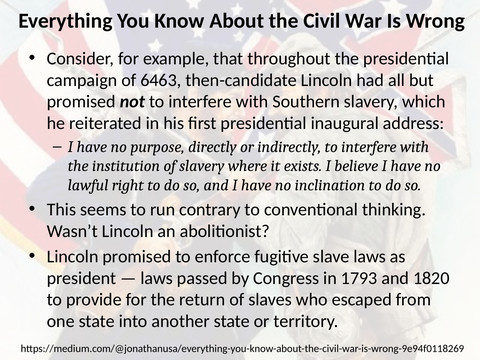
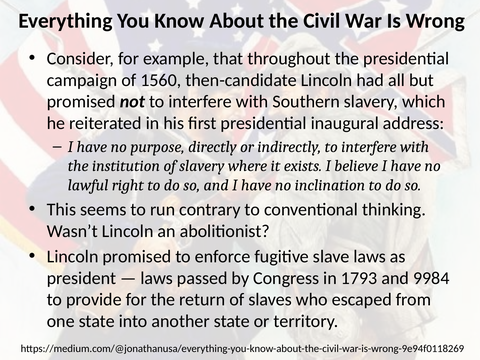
6463: 6463 -> 1560
1820: 1820 -> 9984
